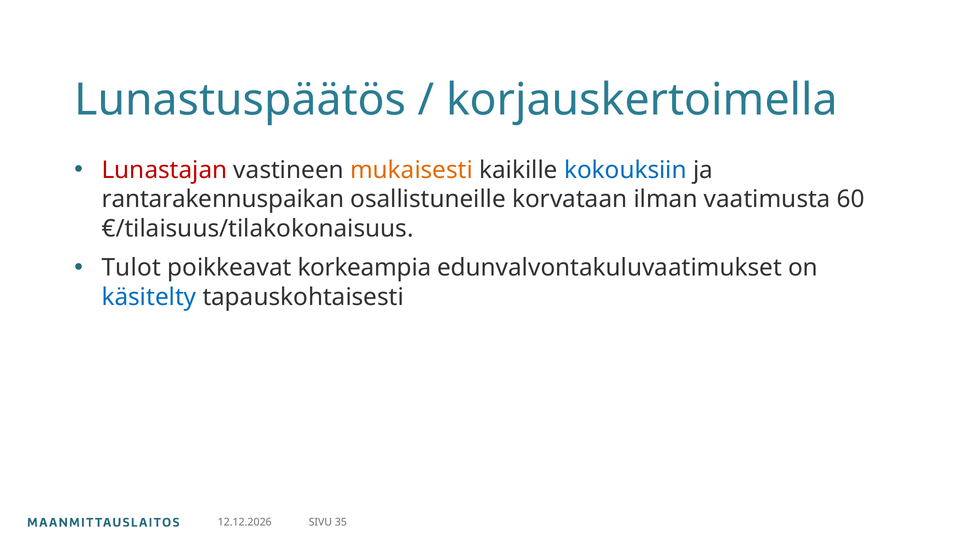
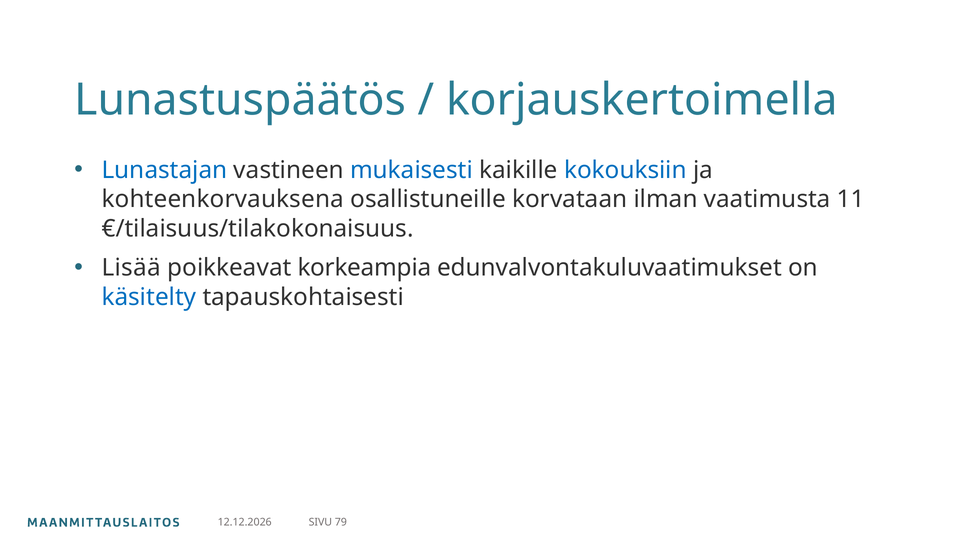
Lunastajan colour: red -> blue
mukaisesti colour: orange -> blue
rantarakennuspaikan: rantarakennuspaikan -> kohteenkorvauksena
60: 60 -> 11
Tulot: Tulot -> Lisää
35: 35 -> 79
